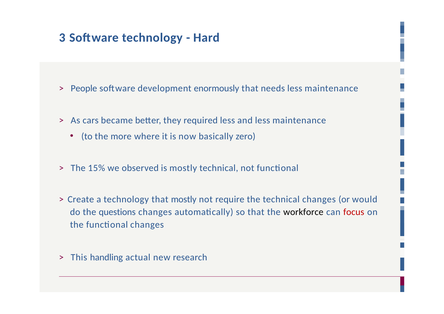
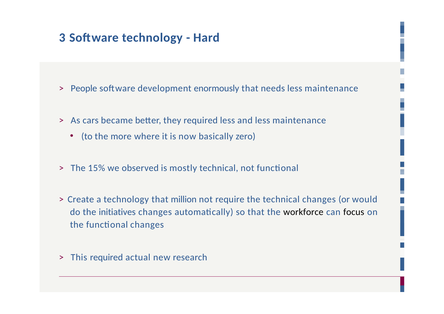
that mostly: mostly -> million
questions: questions -> initiatives
focus colour: red -> black
This handling: handling -> required
